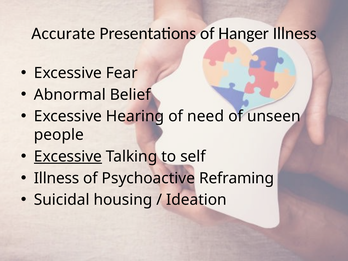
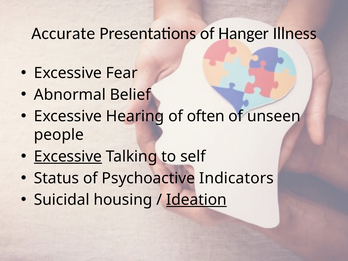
need: need -> often
Illness at (57, 178): Illness -> Status
Reframing: Reframing -> Indicators
Ideation underline: none -> present
